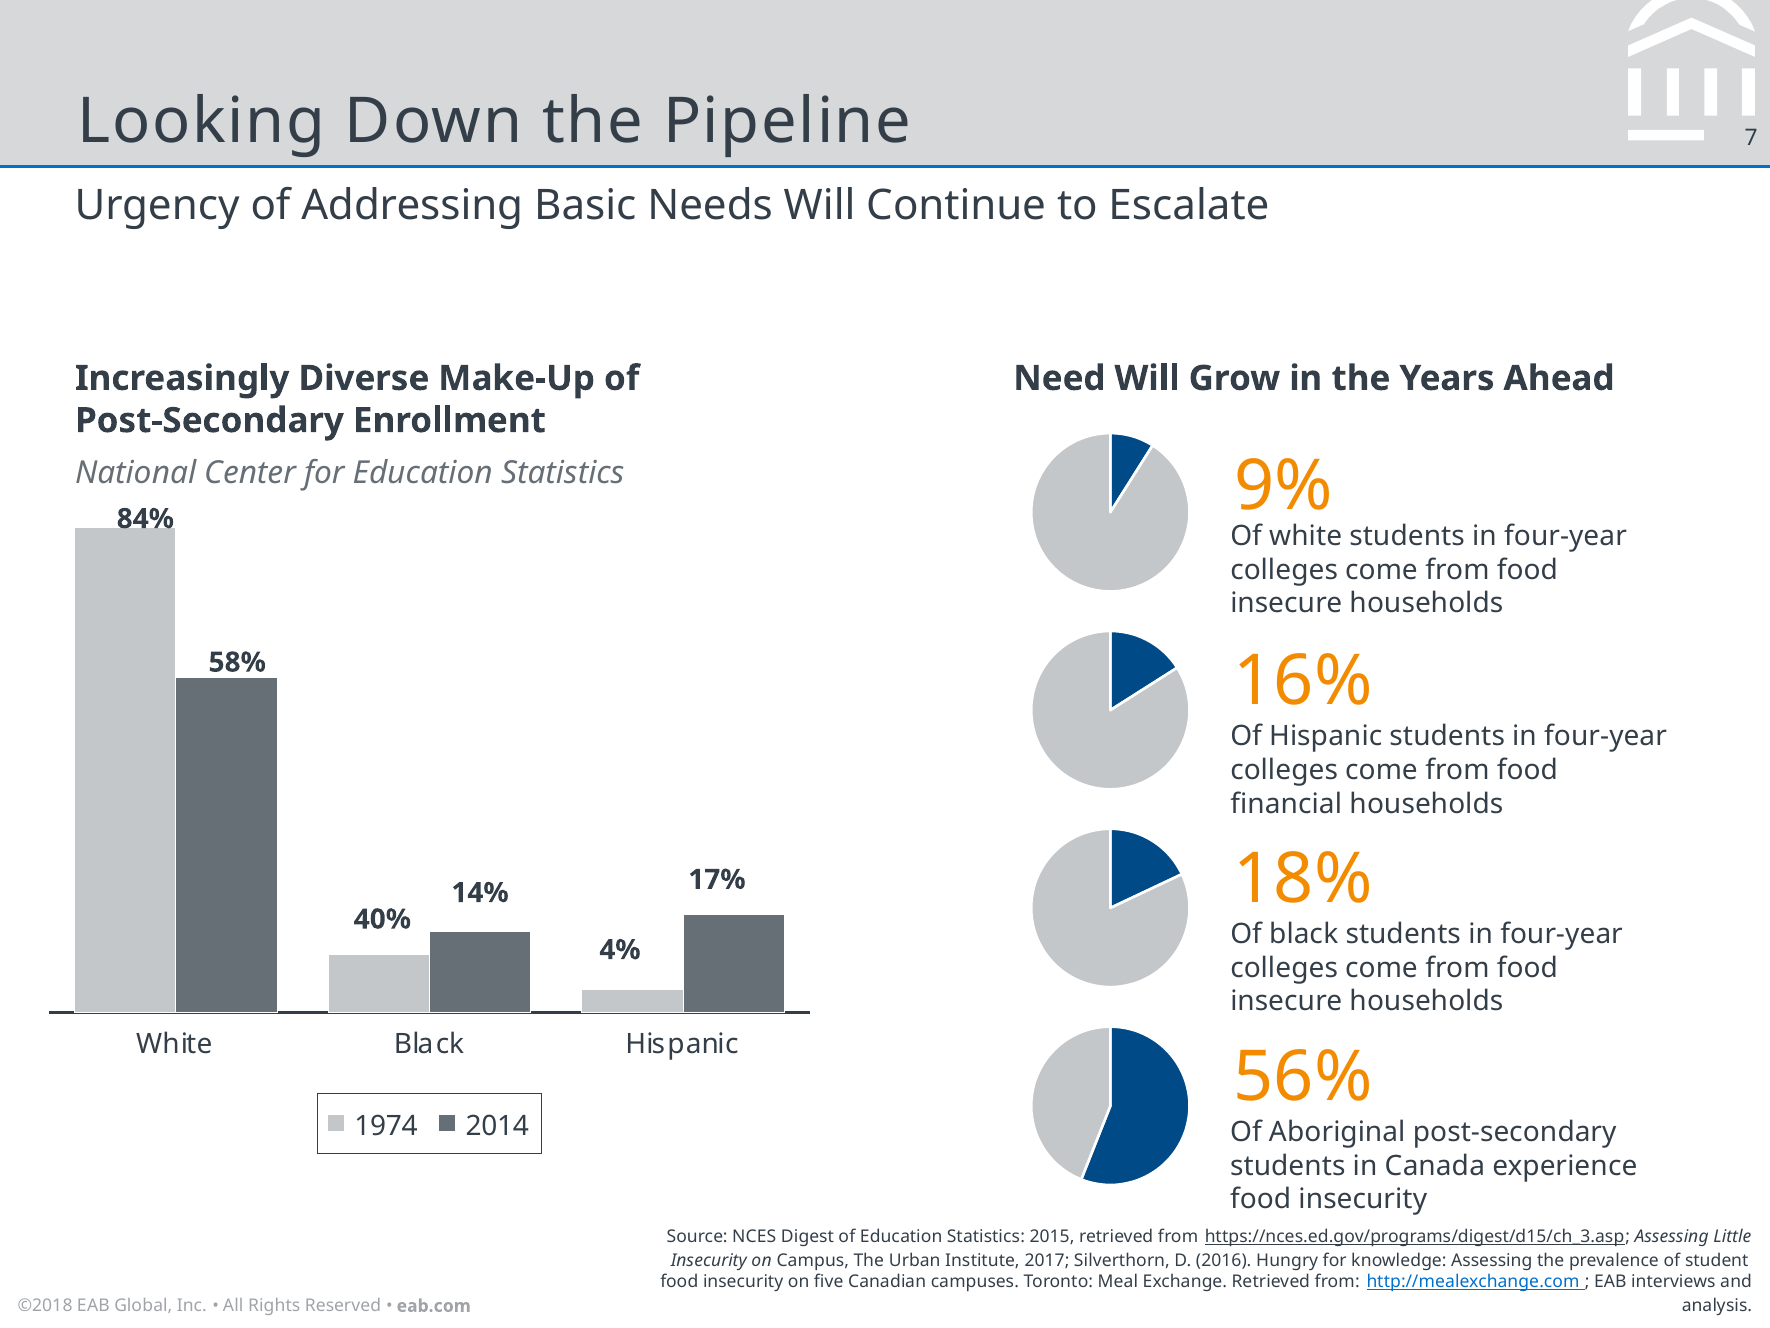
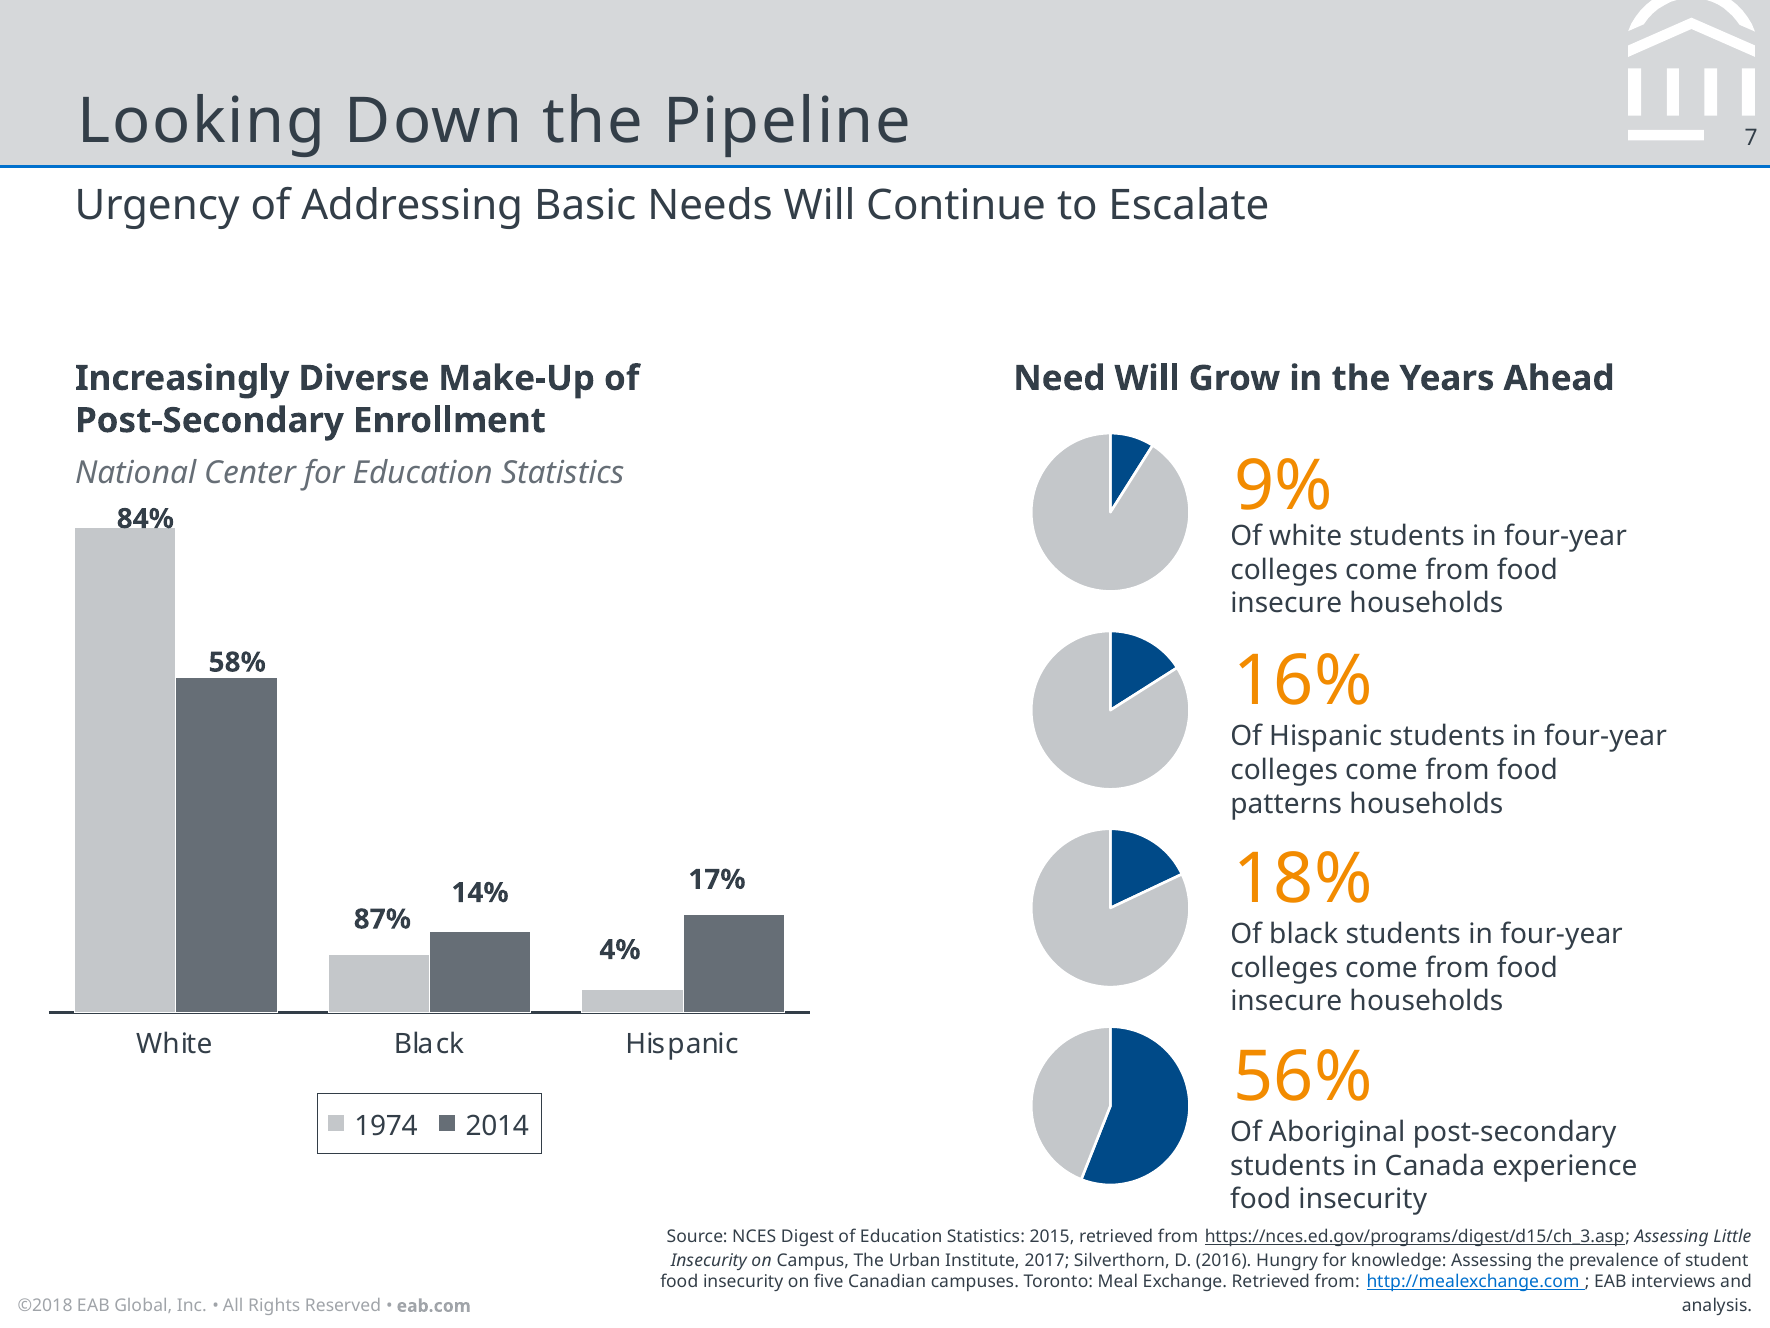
financial: financial -> patterns
40%: 40% -> 87%
